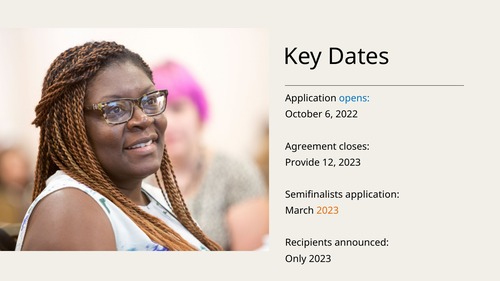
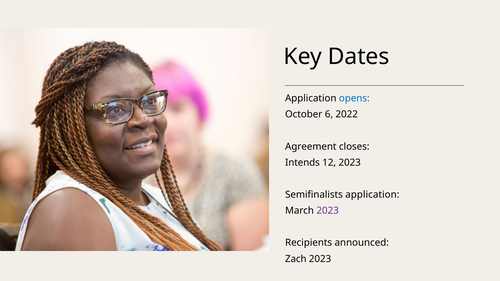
Provide: Provide -> Intends
2023 at (328, 211) colour: orange -> purple
Only: Only -> Zach
